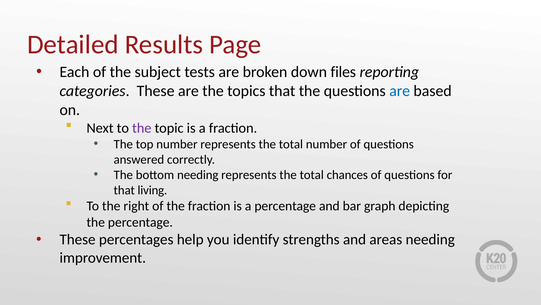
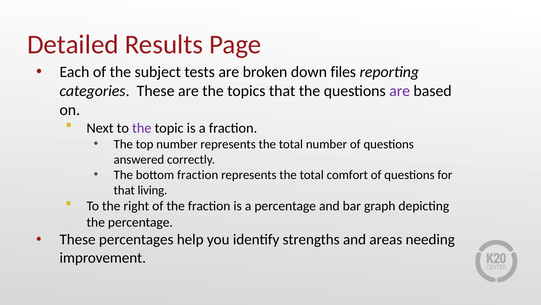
are at (400, 91) colour: blue -> purple
bottom needing: needing -> fraction
chances: chances -> comfort
